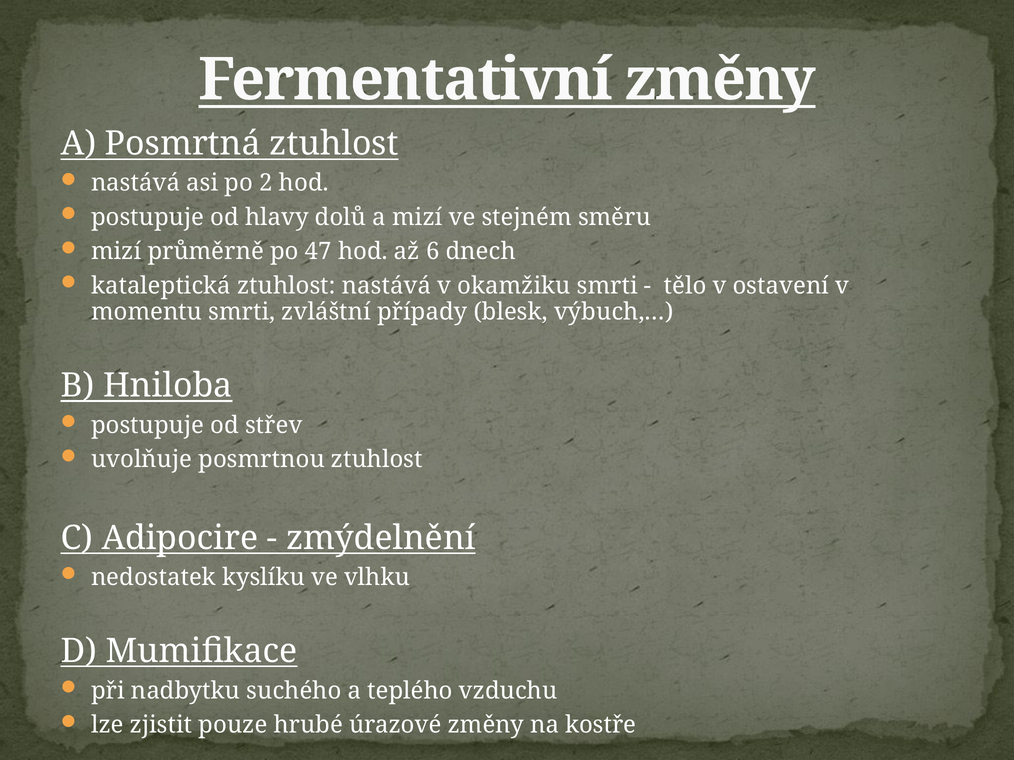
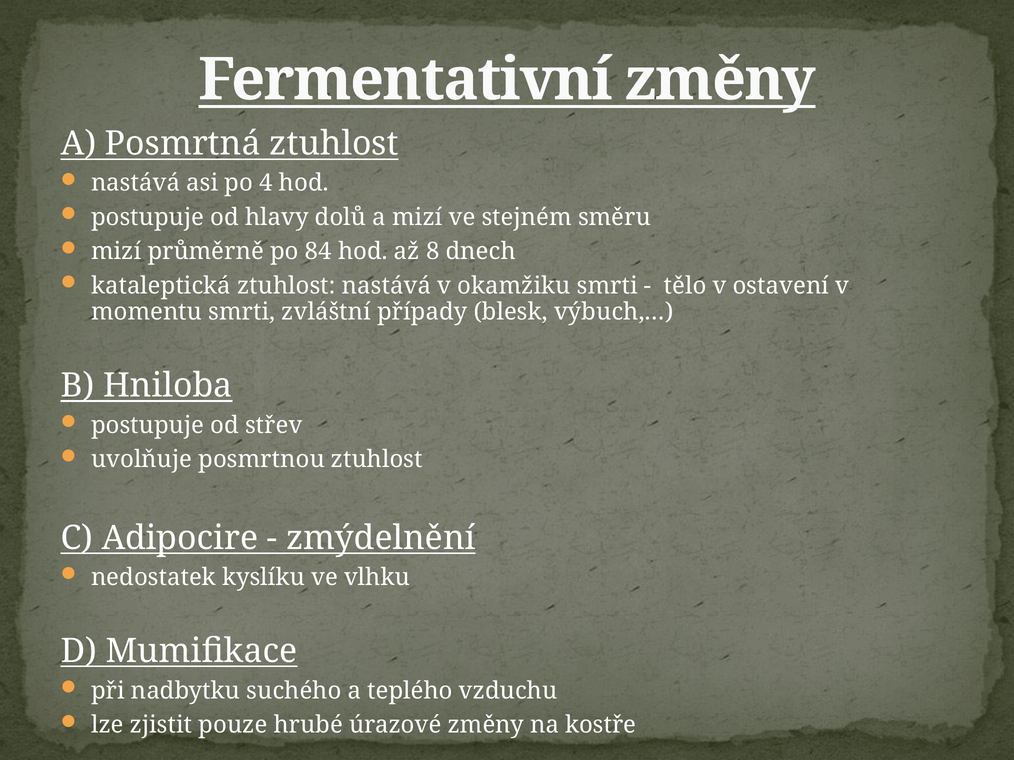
2: 2 -> 4
47: 47 -> 84
6: 6 -> 8
